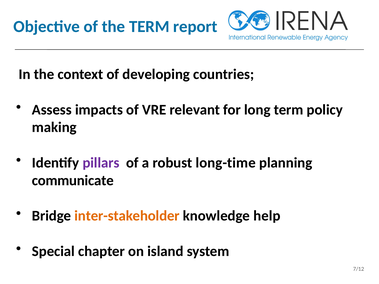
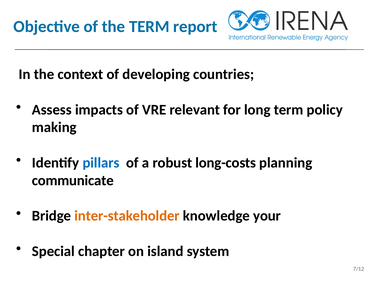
pillars colour: purple -> blue
long-time: long-time -> long-costs
help: help -> your
